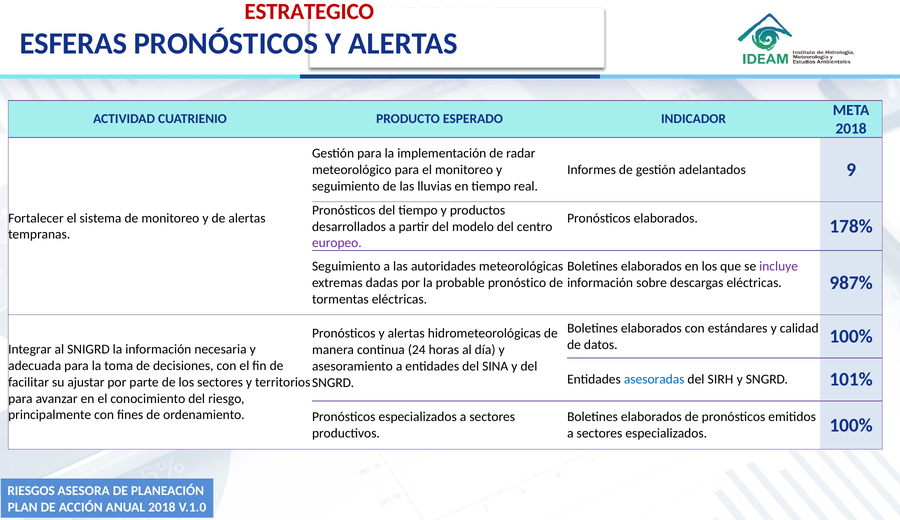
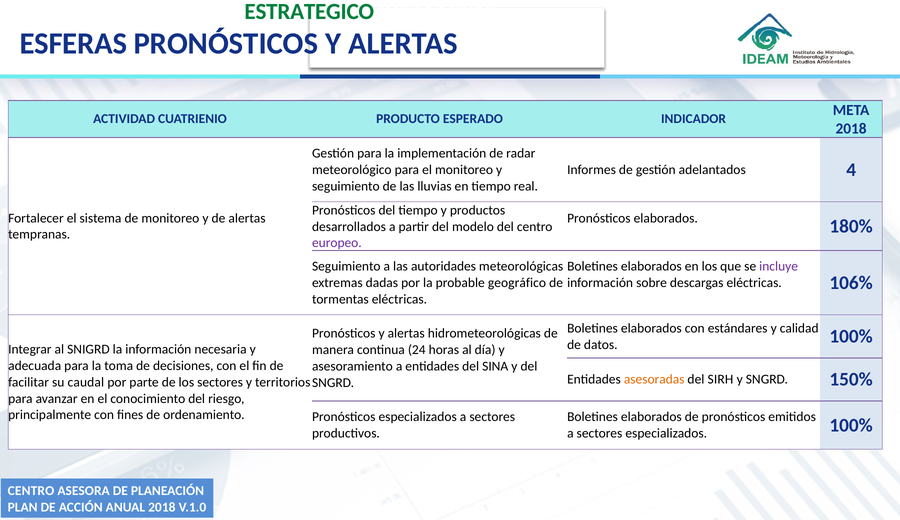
ESTRATEGICO colour: red -> green
9: 9 -> 4
178%: 178% -> 180%
pronóstico: pronóstico -> geográfico
987%: 987% -> 106%
asesoradas colour: blue -> orange
101%: 101% -> 150%
ajustar: ajustar -> caudal
RIESGOS at (31, 491): RIESGOS -> CENTRO
